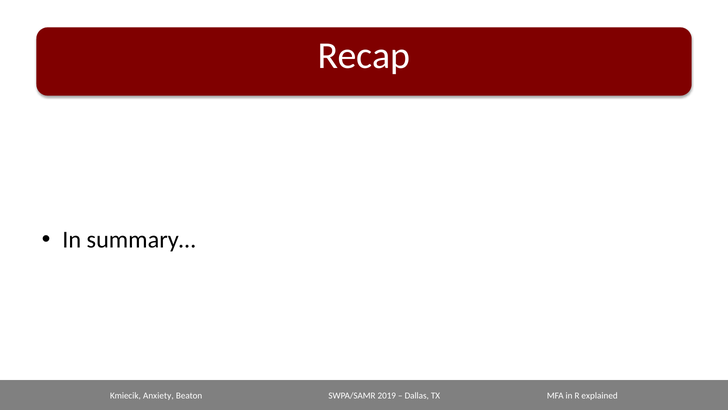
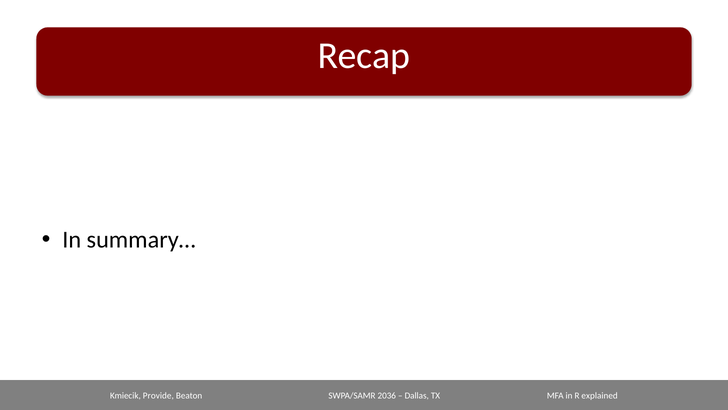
Anxiety: Anxiety -> Provide
2019: 2019 -> 2036
